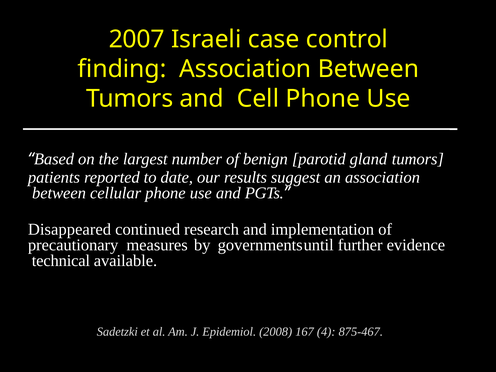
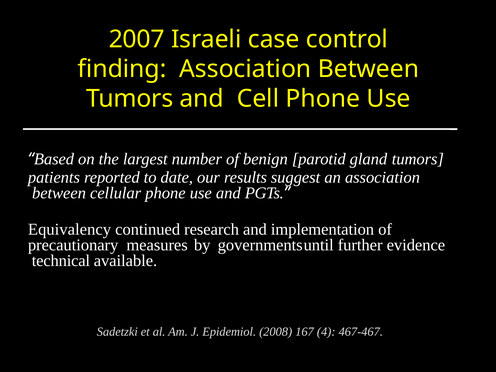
Disappeared: Disappeared -> Equivalency
875-467: 875-467 -> 467-467
